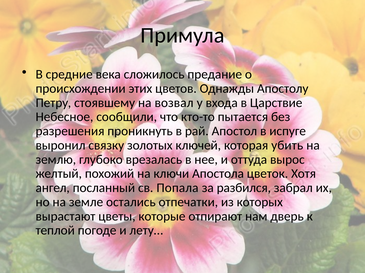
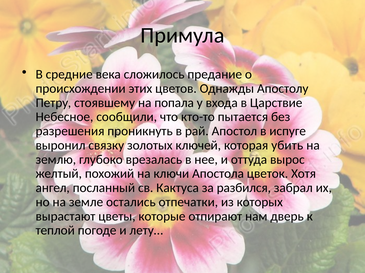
возвал: возвал -> попала
Попала: Попала -> Кактуса
